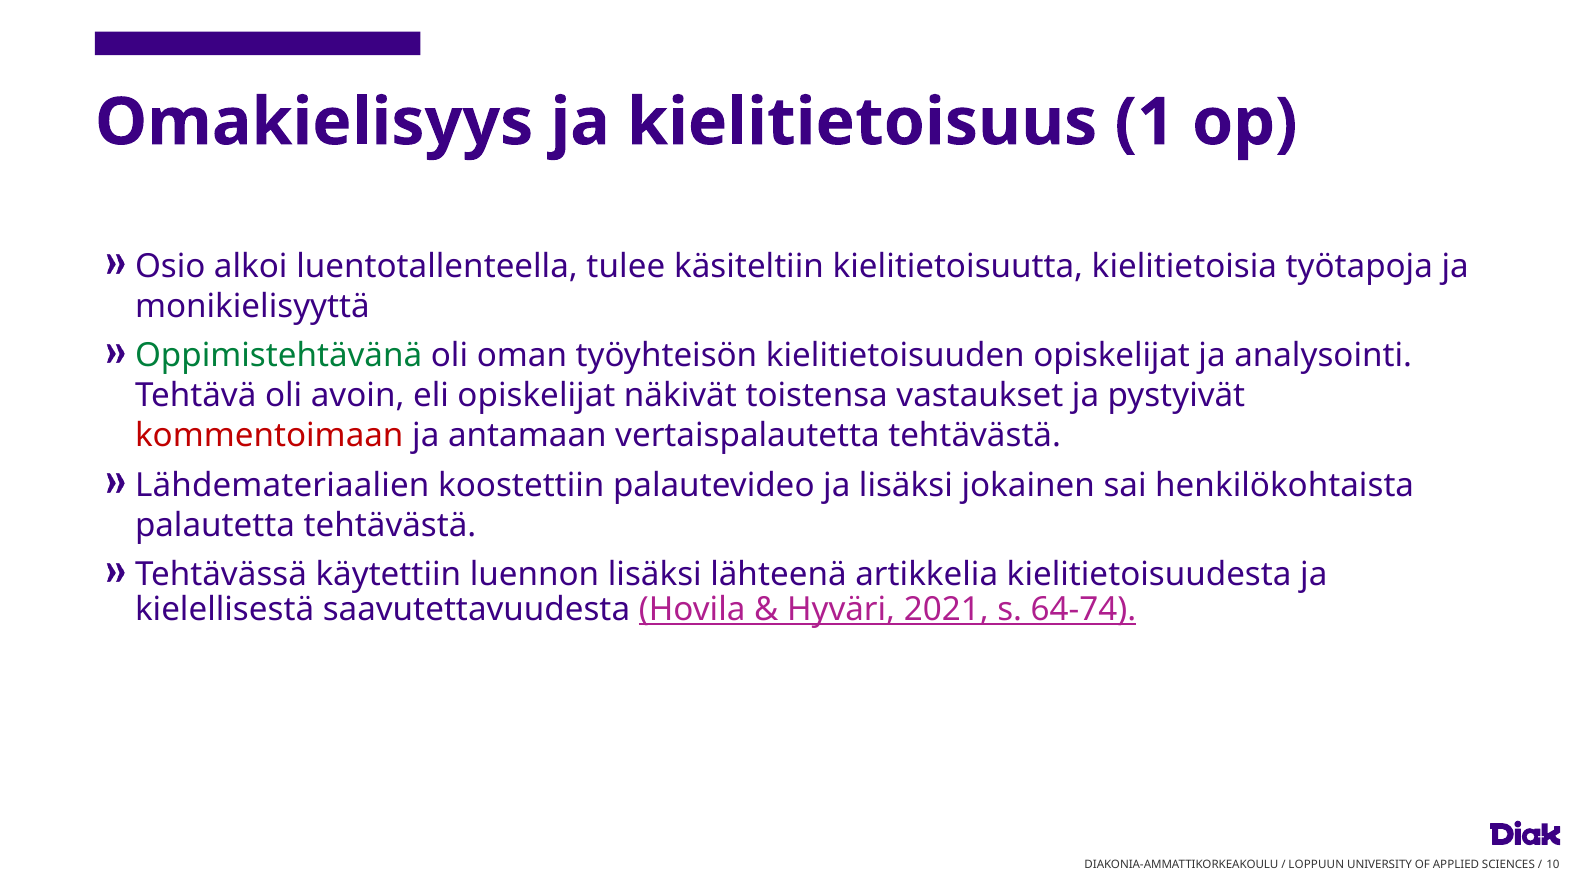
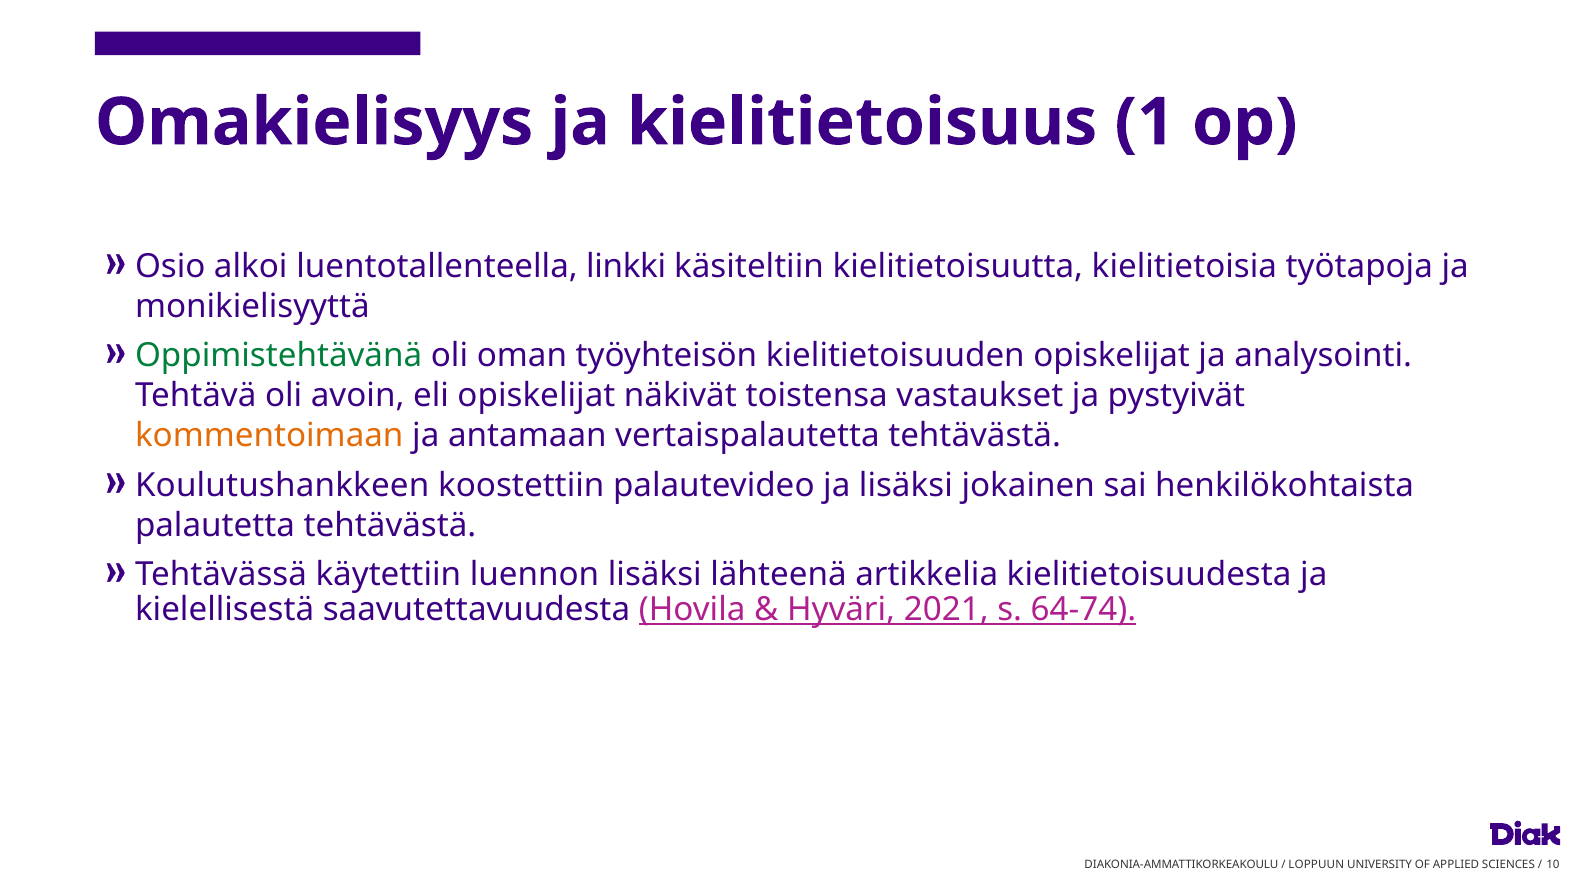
tulee: tulee -> linkki
kommentoimaan colour: red -> orange
Lähdemateriaalien: Lähdemateriaalien -> Koulutushankkeen
